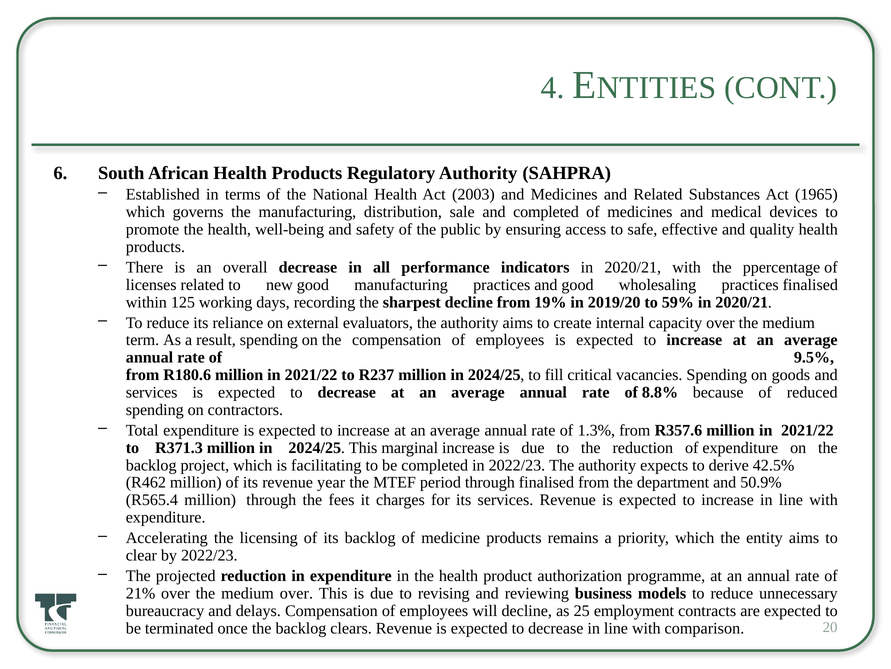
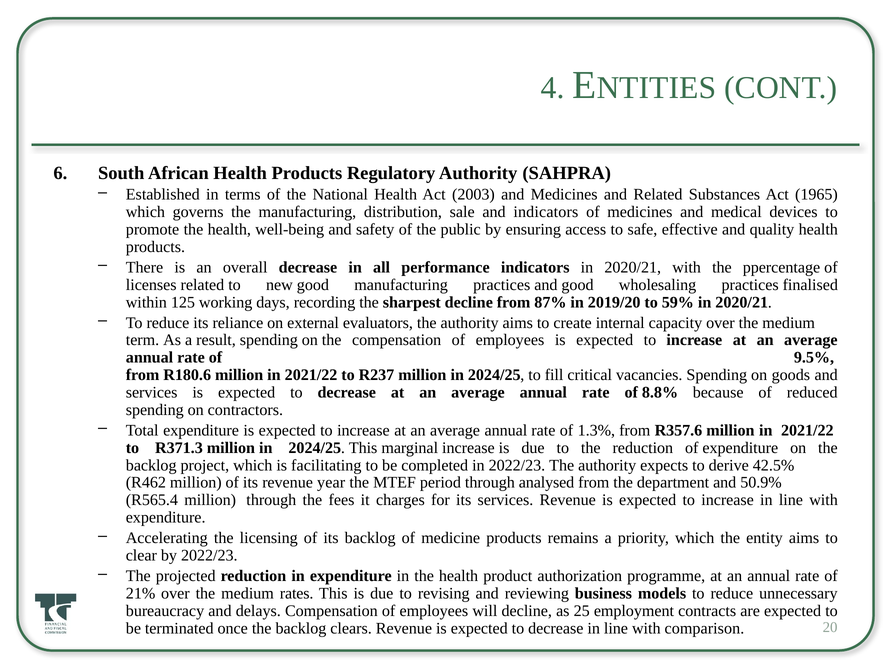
and completed: completed -> indicators
19%: 19% -> 87%
through finalised: finalised -> analysed
medium over: over -> rates
